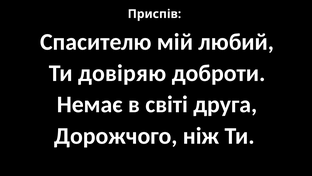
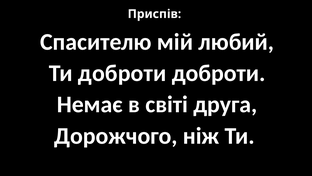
Ти довіряю: довіряю -> доброти
